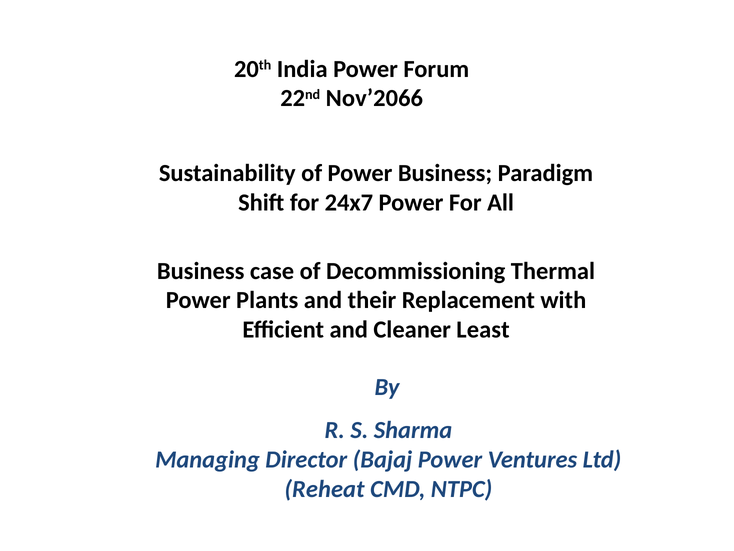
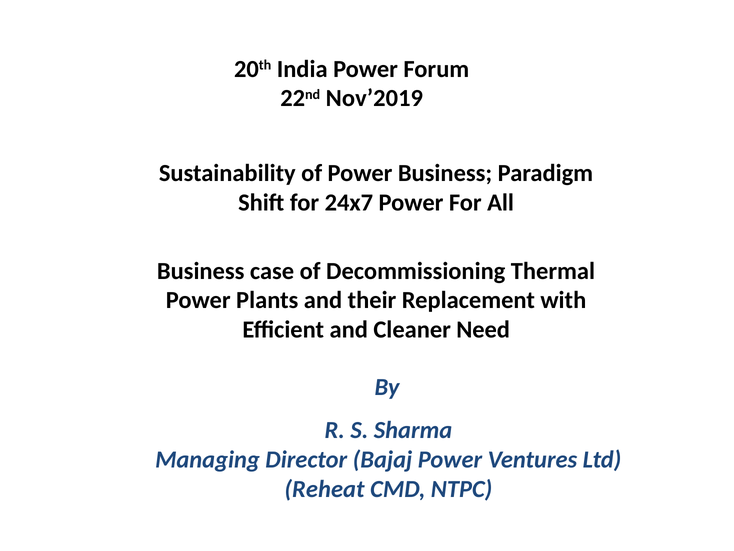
Nov’2066: Nov’2066 -> Nov’2019
Least: Least -> Need
